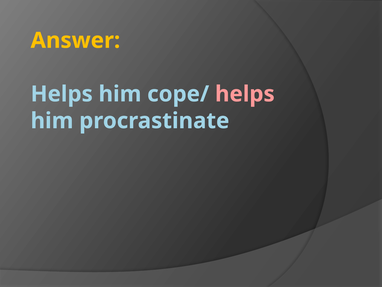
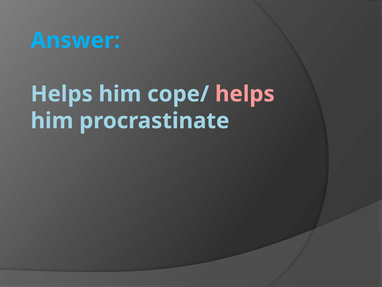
Answer colour: yellow -> light blue
